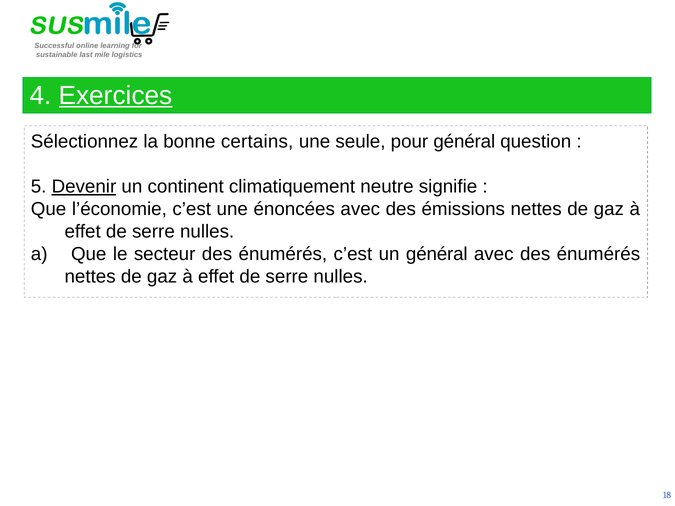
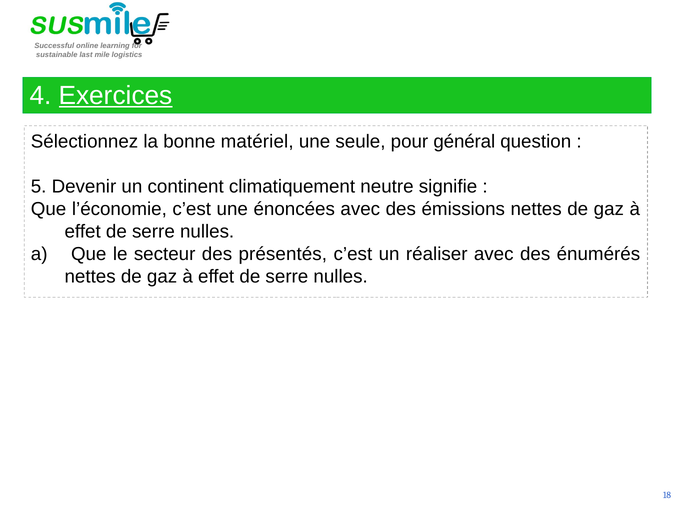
certains: certains -> matériel
Devenir underline: present -> none
secteur des énumérés: énumérés -> présentés
un général: général -> réaliser
